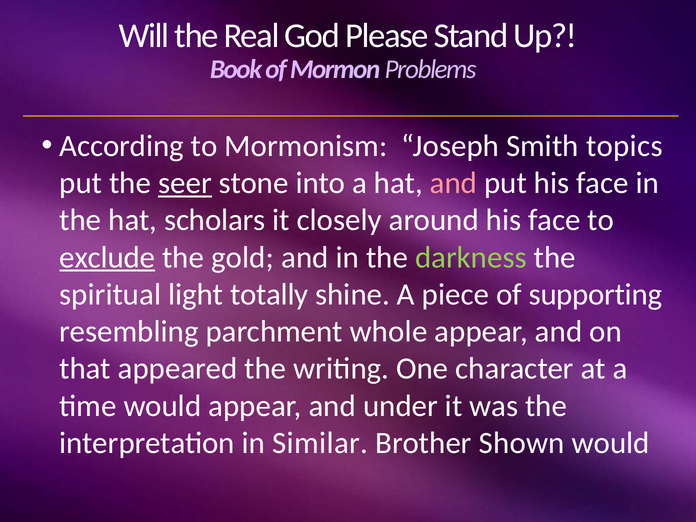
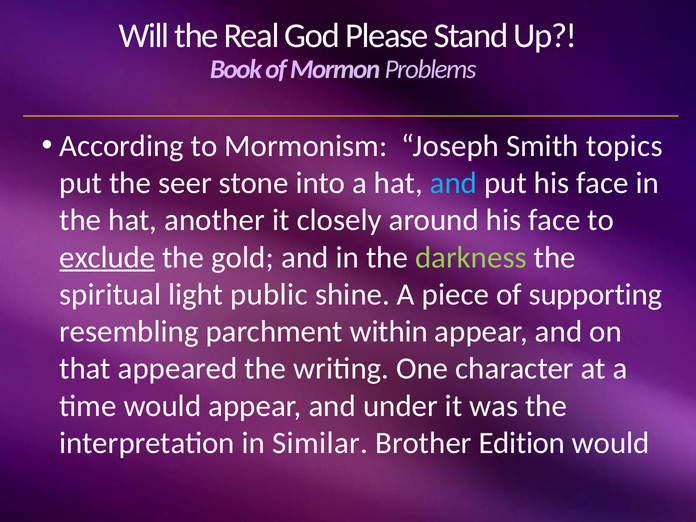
seer underline: present -> none
and at (453, 183) colour: pink -> light blue
scholars: scholars -> another
totally: totally -> public
whole: whole -> within
Shown: Shown -> Edition
